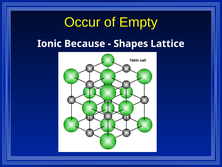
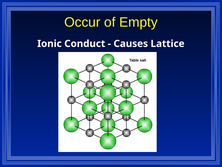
Because: Because -> Conduct
Shapes: Shapes -> Causes
